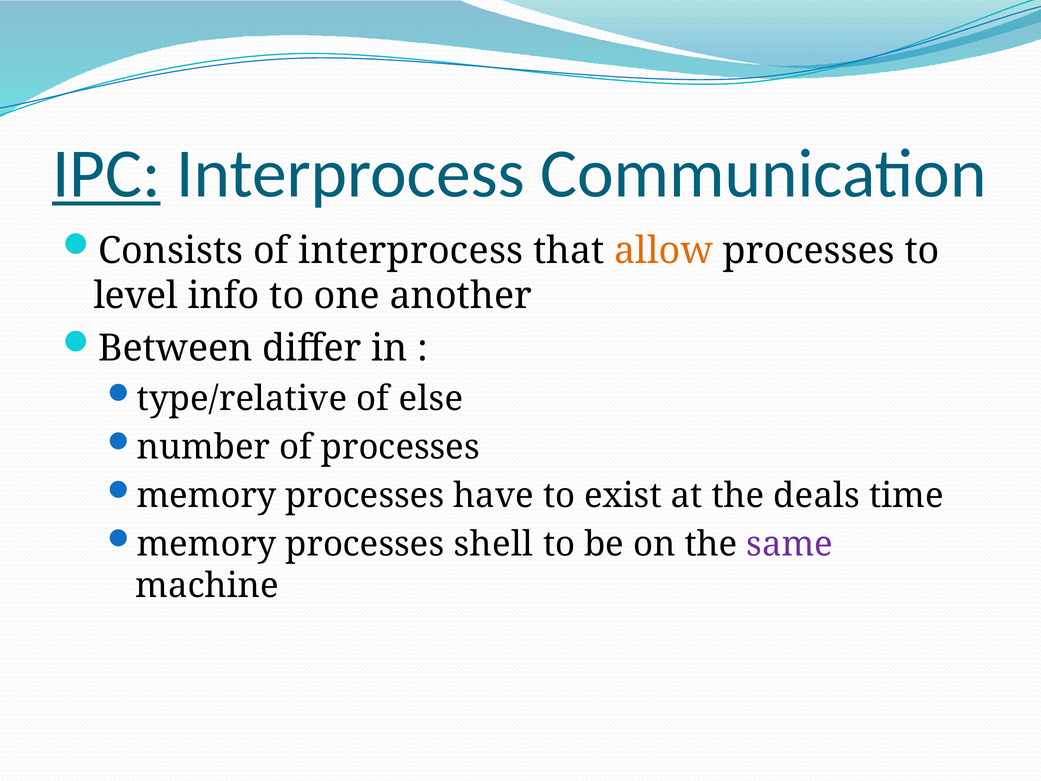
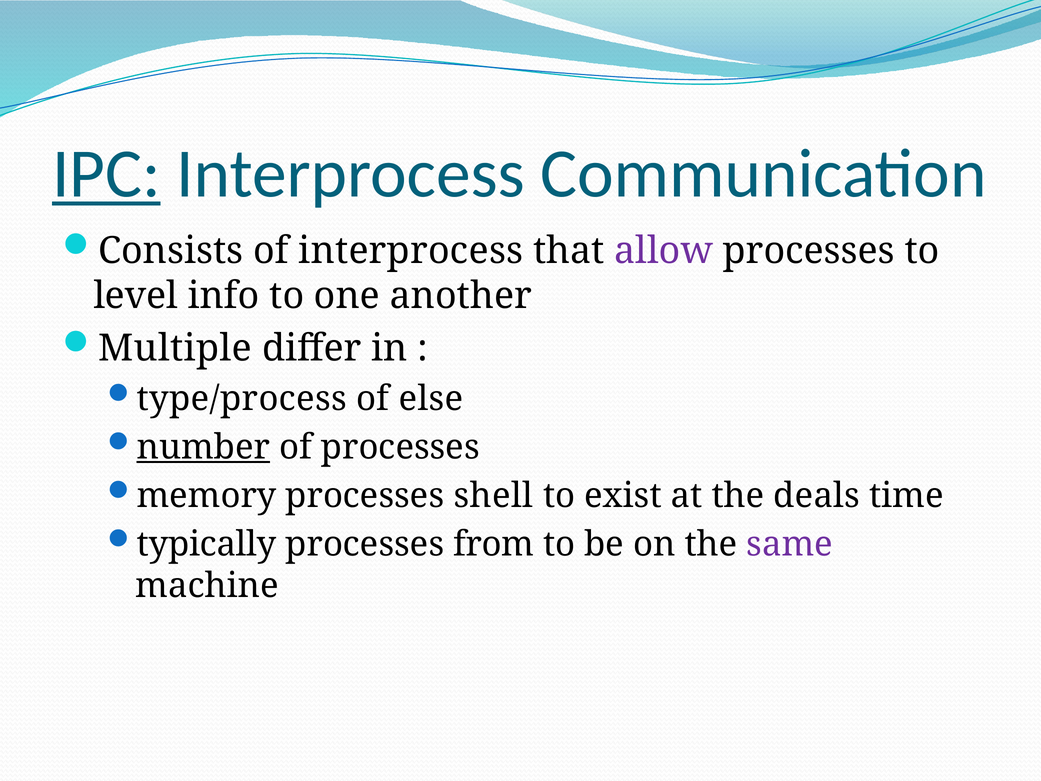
allow colour: orange -> purple
Between: Between -> Multiple
type/relative: type/relative -> type/process
number underline: none -> present
have: have -> shell
memory at (207, 544): memory -> typically
shell: shell -> from
